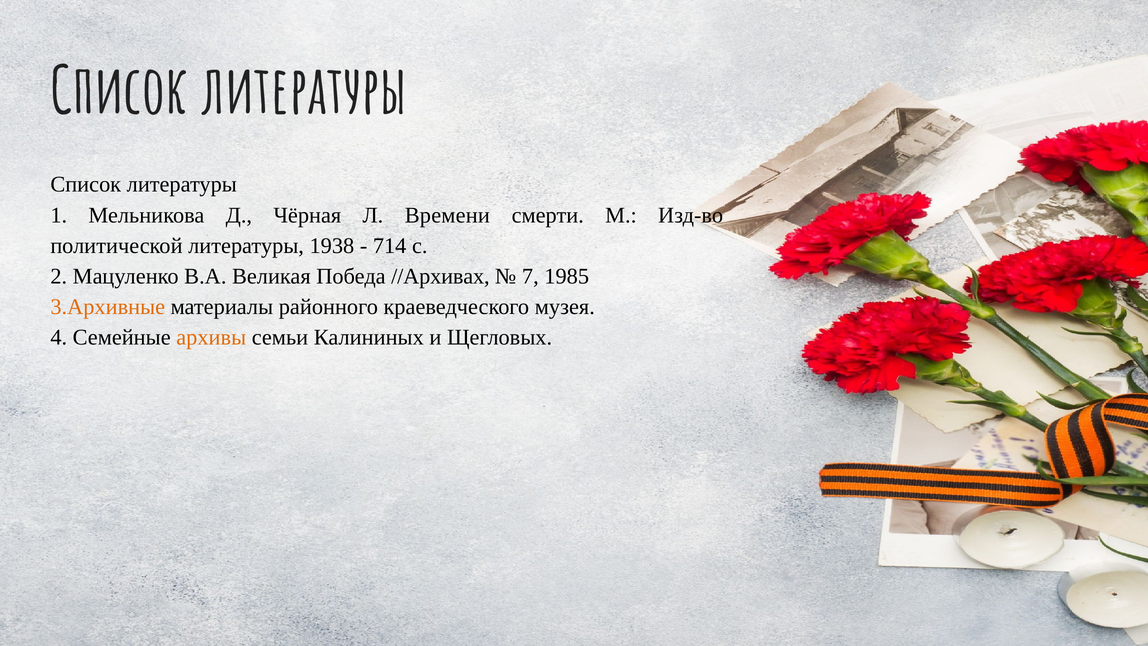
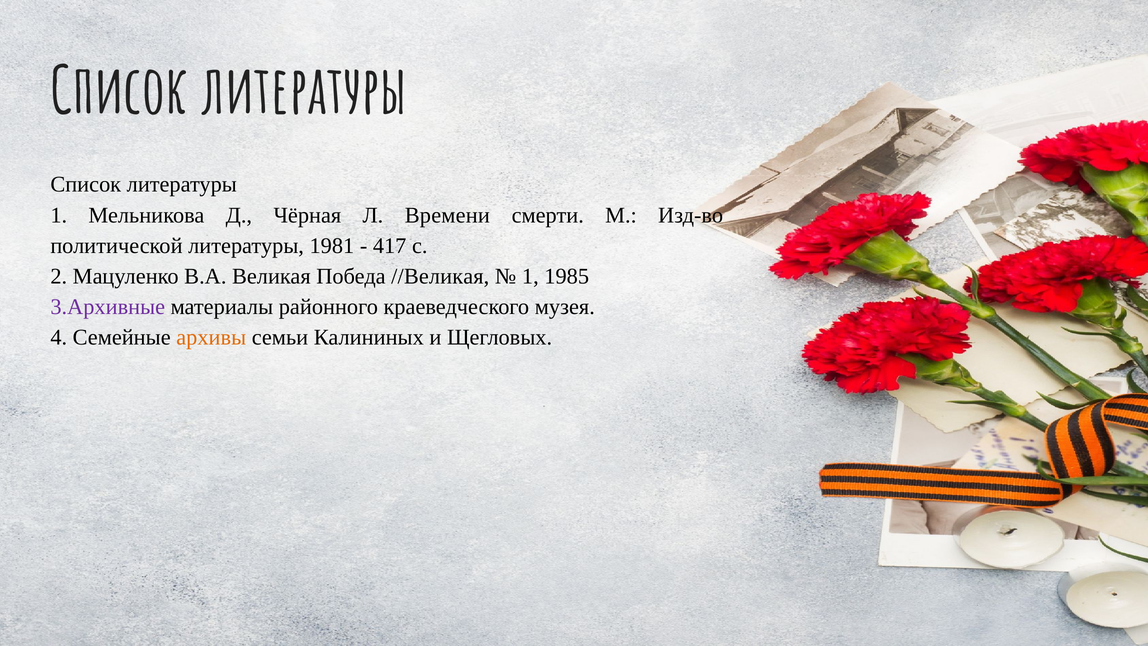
1938: 1938 -> 1981
714: 714 -> 417
//Архивах: //Архивах -> //Великая
7 at (530, 276): 7 -> 1
3.Архивные colour: orange -> purple
